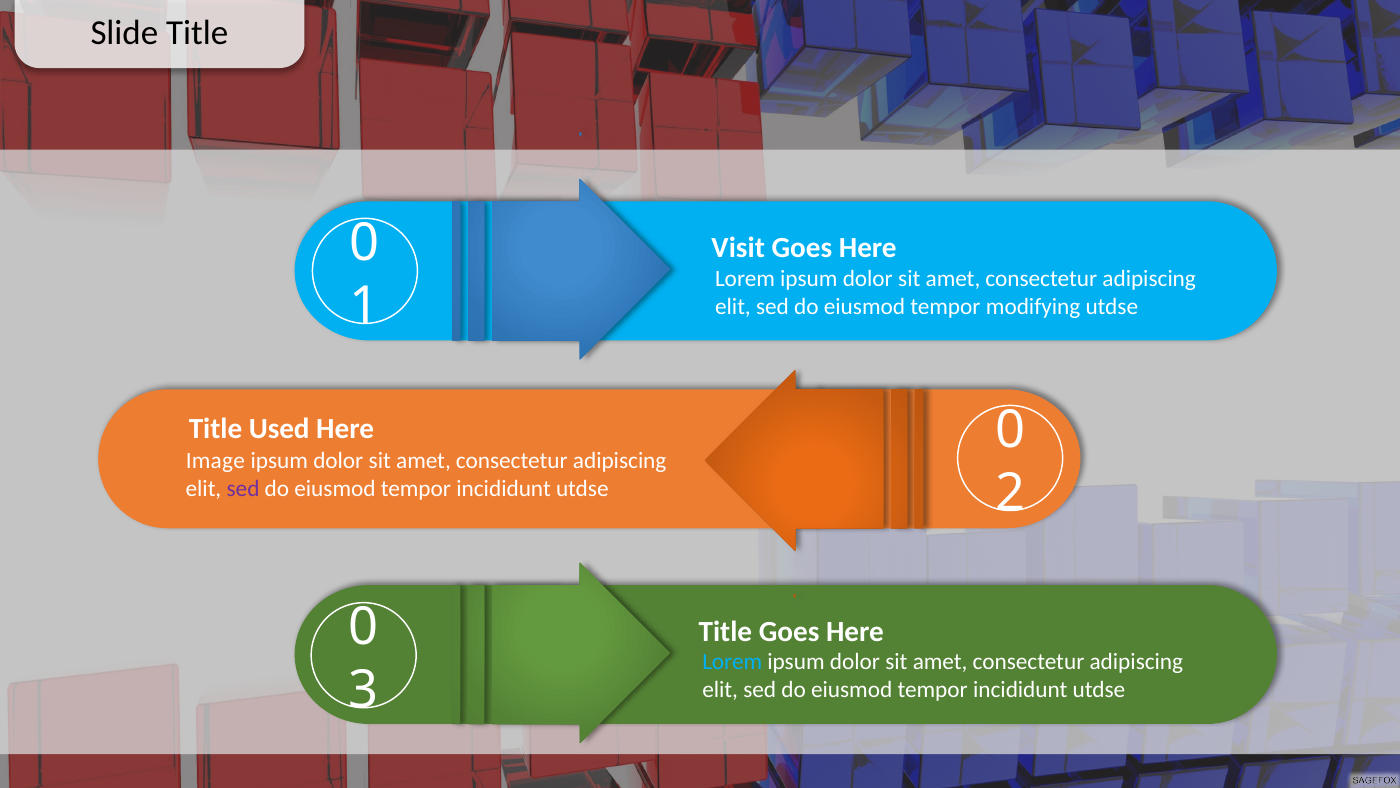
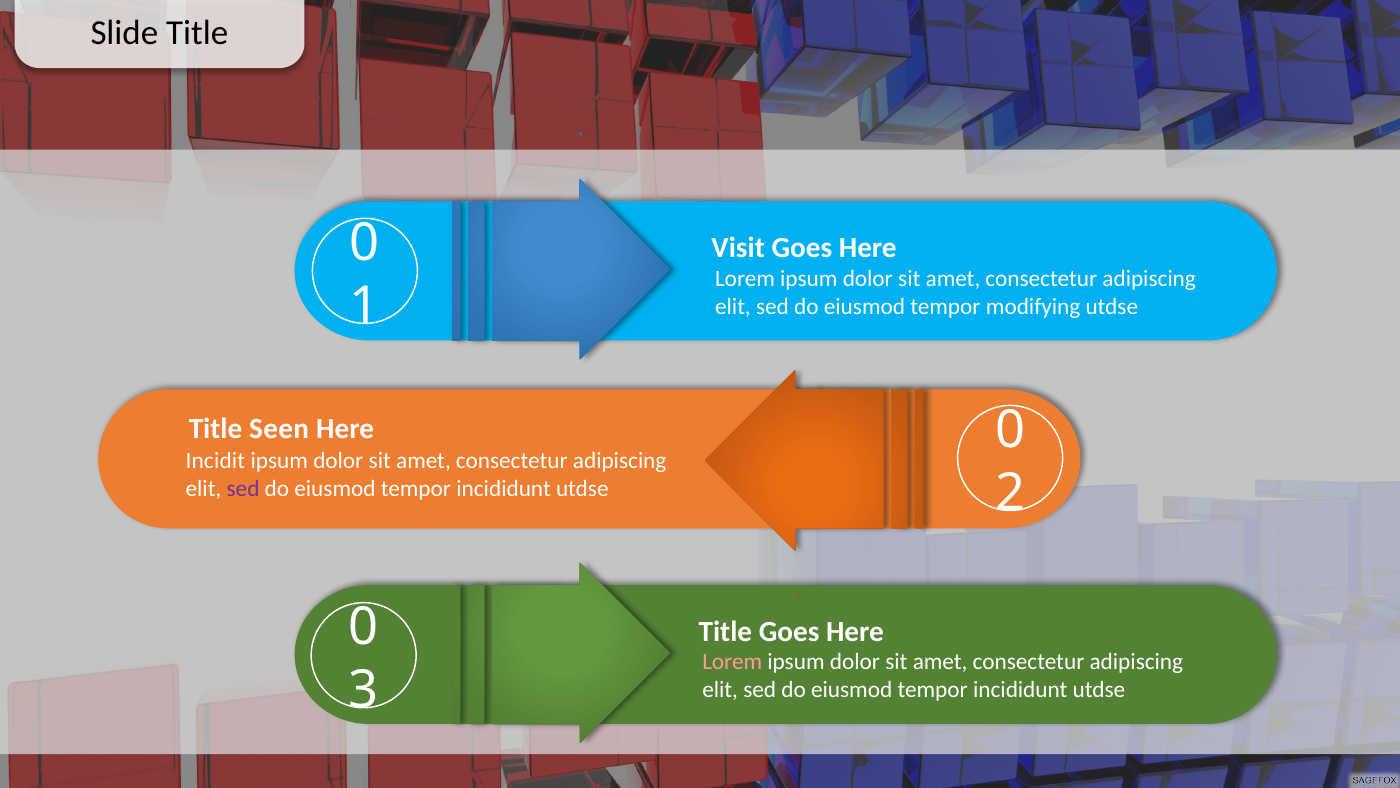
Used: Used -> Seen
Image: Image -> Incidit
Lorem at (732, 662) colour: light blue -> pink
